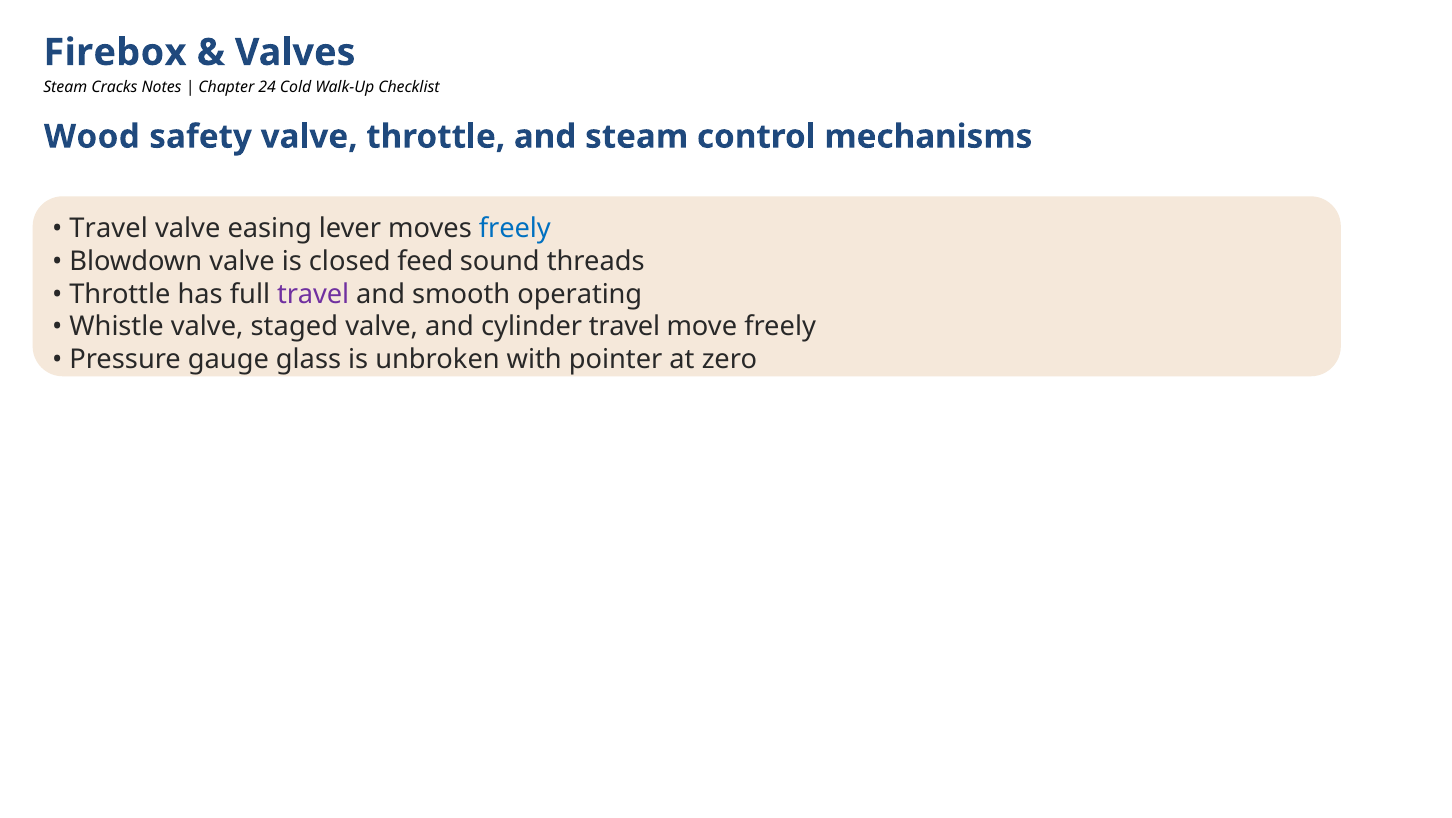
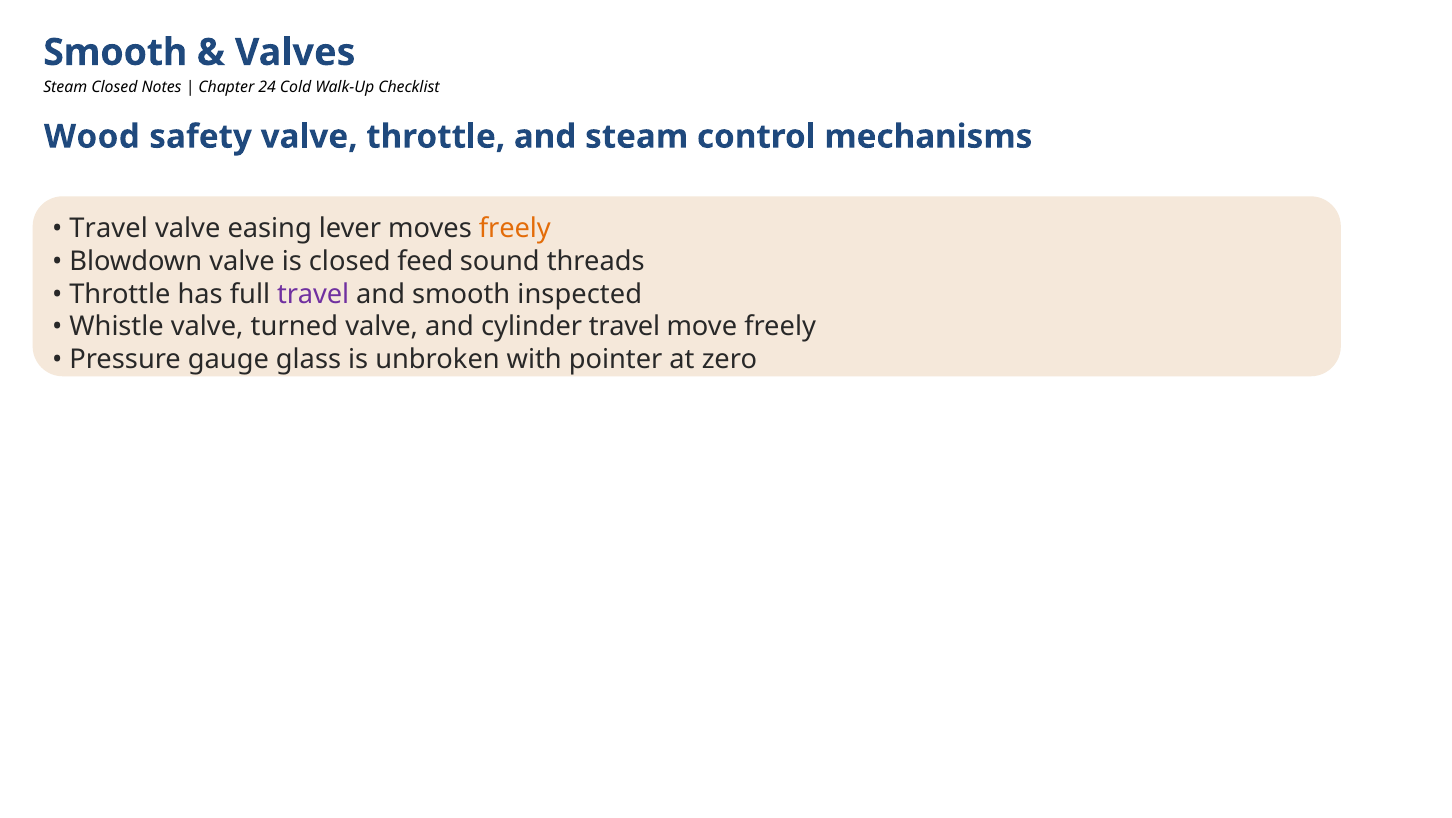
Firebox at (115, 52): Firebox -> Smooth
Steam Cracks: Cracks -> Closed
freely at (515, 229) colour: blue -> orange
operating: operating -> inspected
staged: staged -> turned
